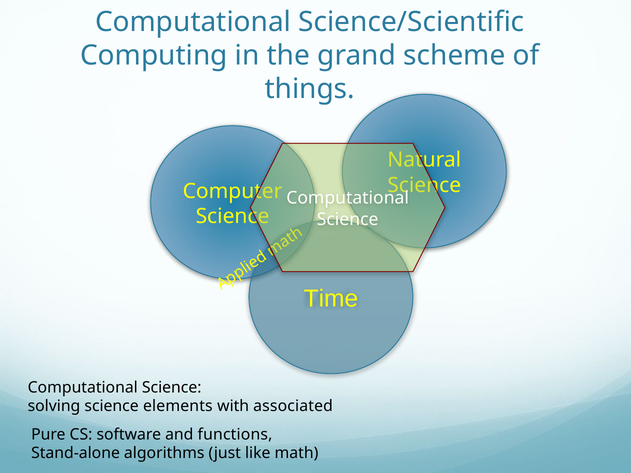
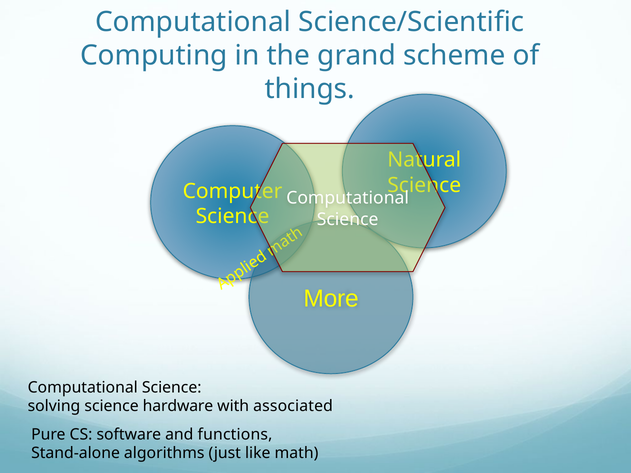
Time: Time -> More
elements: elements -> hardware
